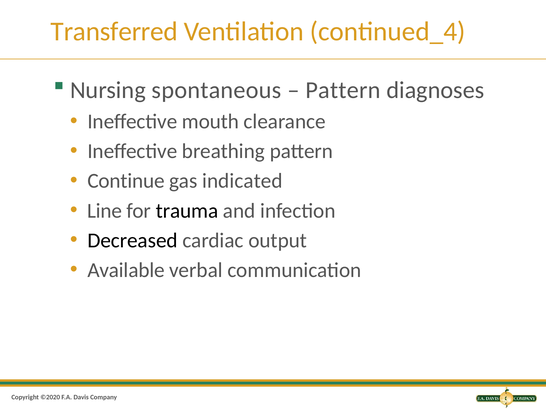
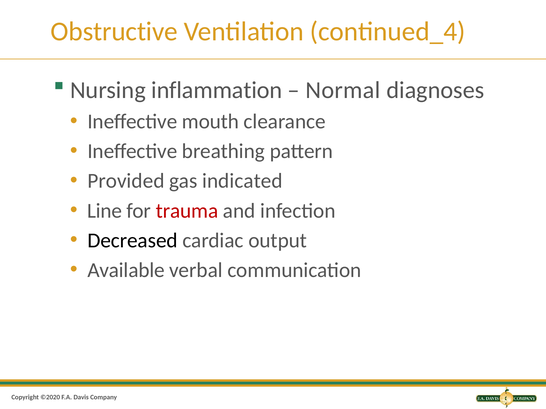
Transferred: Transferred -> Obstructive
spontaneous: spontaneous -> inflammation
Pattern at (343, 90): Pattern -> Normal
Continue: Continue -> Provided
trauma colour: black -> red
